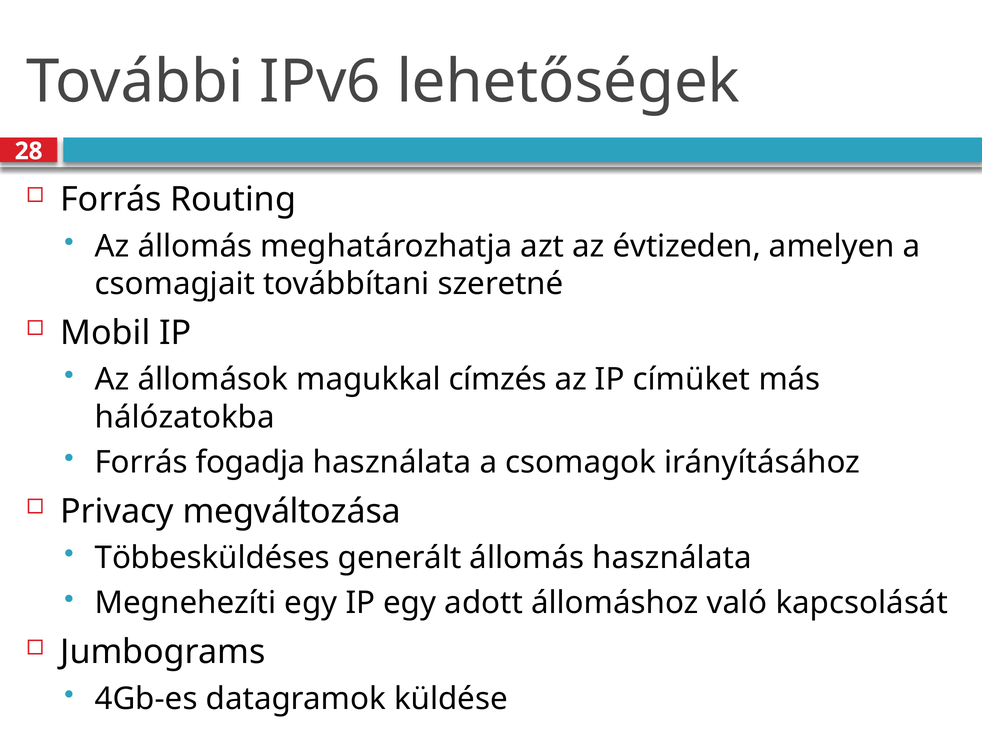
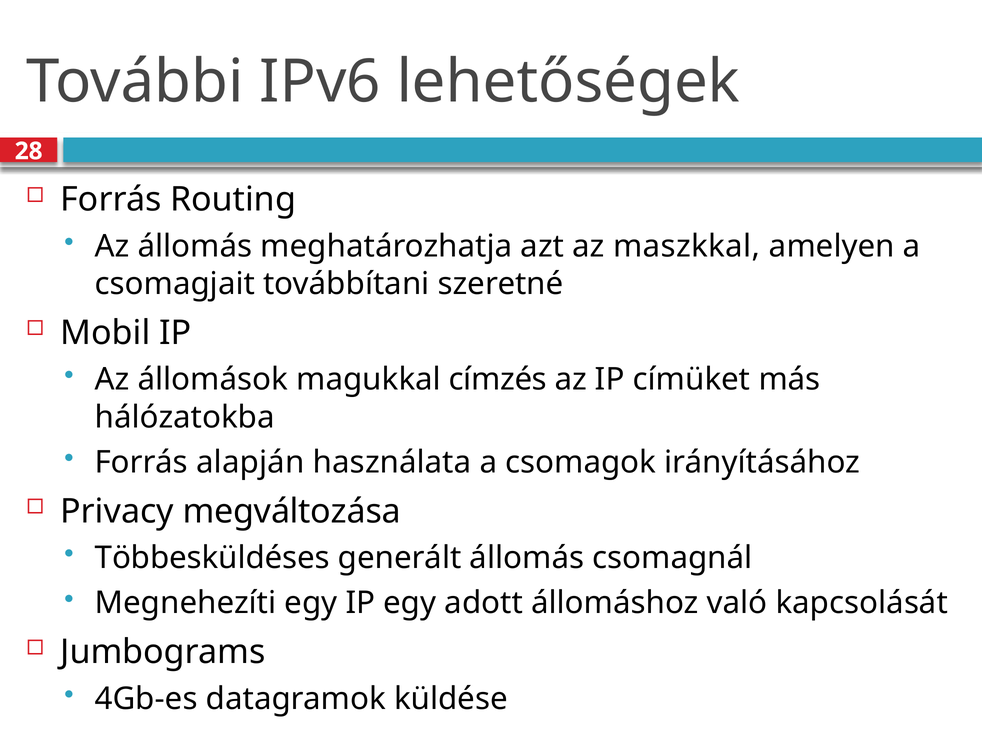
évtizeden: évtizeden -> maszkkal
fogadja: fogadja -> alapján
állomás használata: használata -> csomagnál
